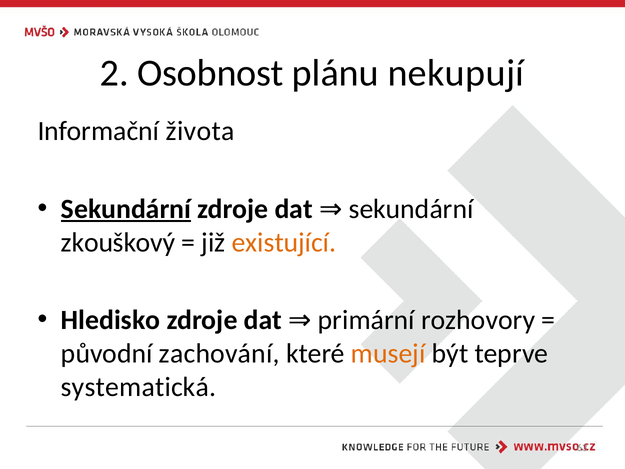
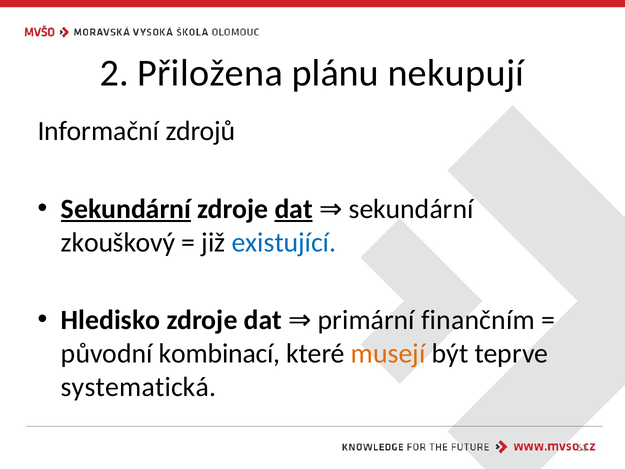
Osobnost: Osobnost -> Přiložena
života: života -> zdrojů
dat at (294, 209) underline: none -> present
existující colour: orange -> blue
rozhovory: rozhovory -> finančním
zachování: zachování -> kombinací
